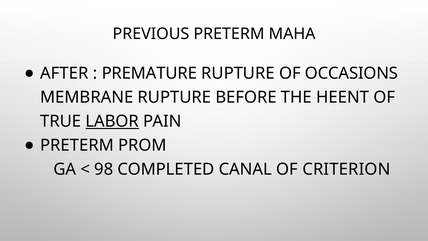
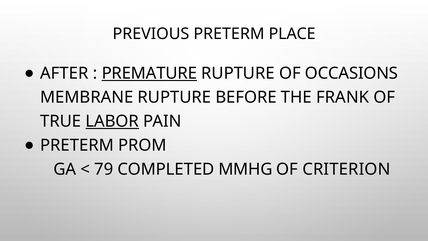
MAHA: MAHA -> PLACE
PREMATURE underline: none -> present
HEENT: HEENT -> FRANK
98: 98 -> 79
CANAL: CANAL -> MMHG
